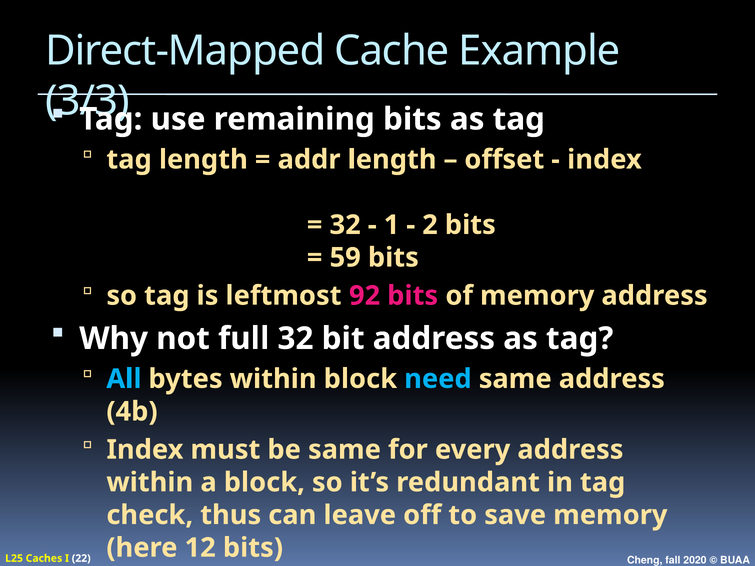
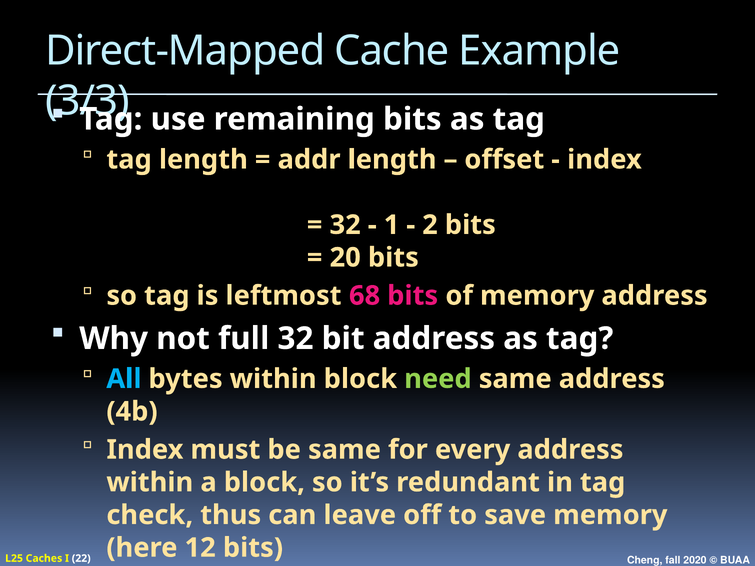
59: 59 -> 20
92: 92 -> 68
need colour: light blue -> light green
